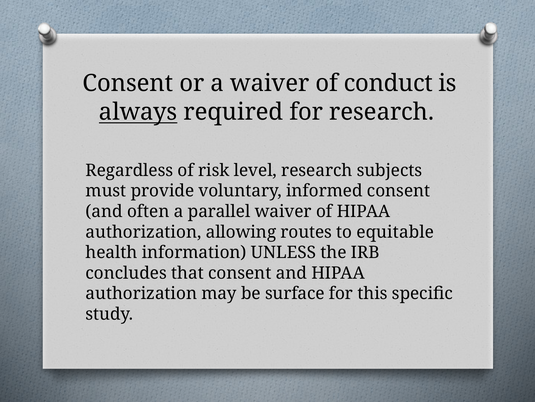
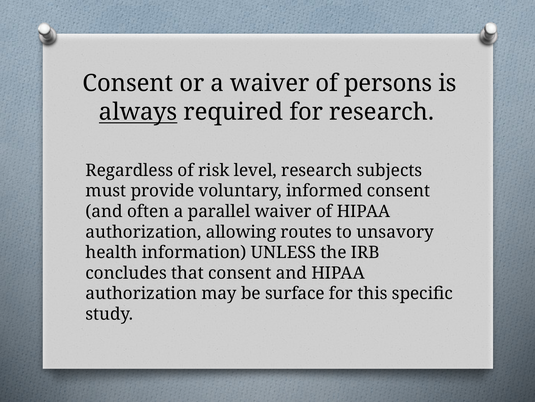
conduct: conduct -> persons
equitable: equitable -> unsavory
